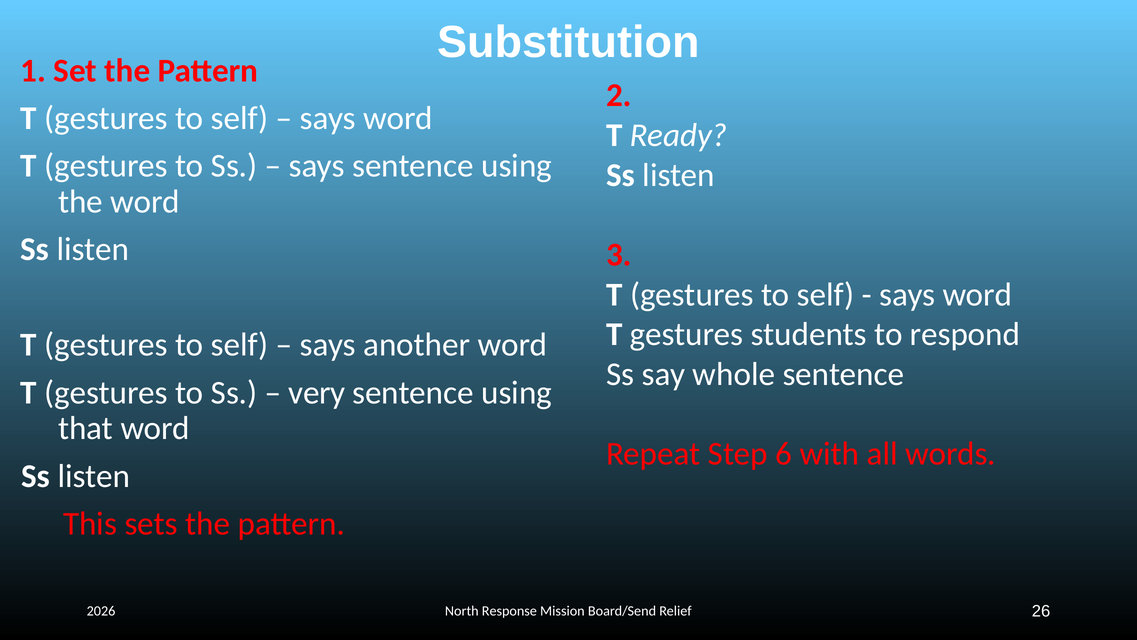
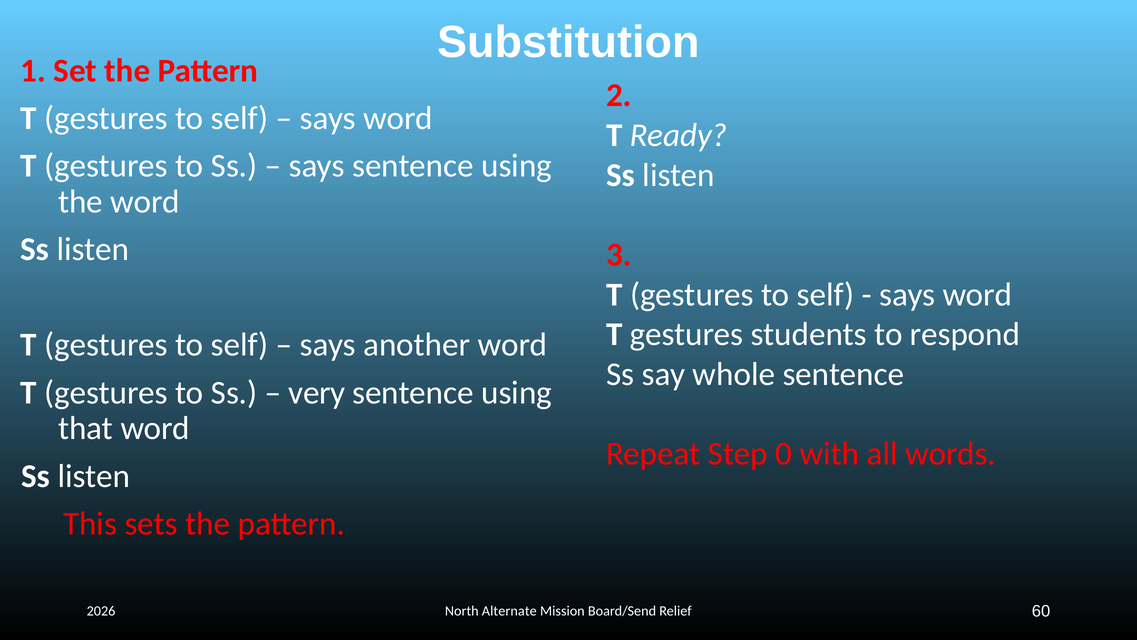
6: 6 -> 0
Response: Response -> Alternate
26: 26 -> 60
